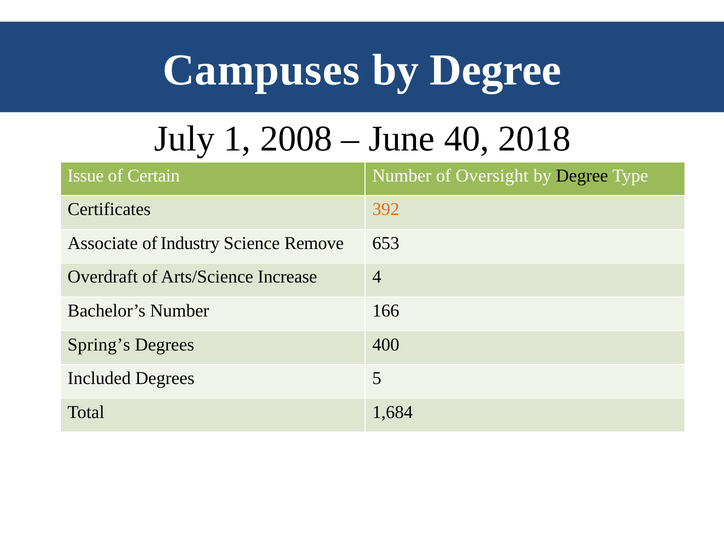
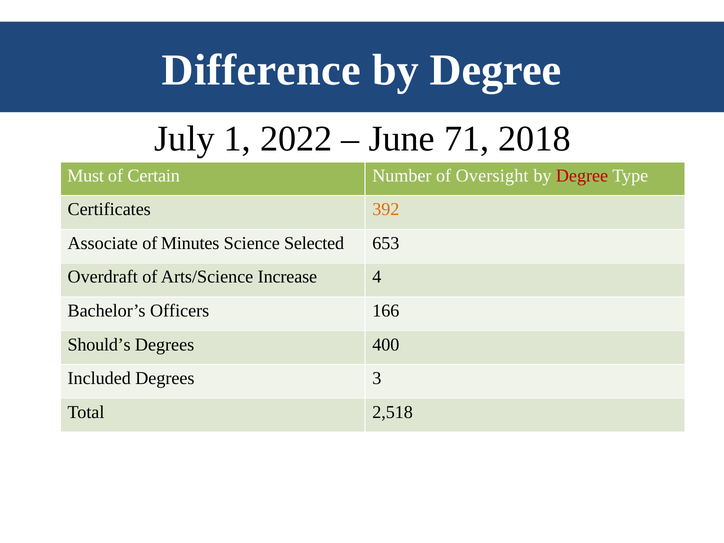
Campuses: Campuses -> Difference
2008: 2008 -> 2022
40: 40 -> 71
Issue: Issue -> Must
Degree at (582, 176) colour: black -> red
Industry: Industry -> Minutes
Remove: Remove -> Selected
Bachelor’s Number: Number -> Officers
Spring’s: Spring’s -> Should’s
5: 5 -> 3
1,684: 1,684 -> 2,518
